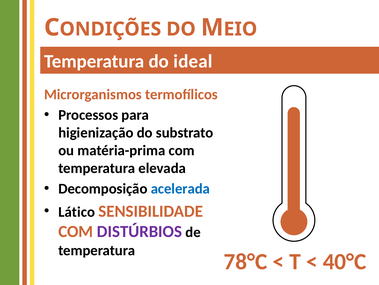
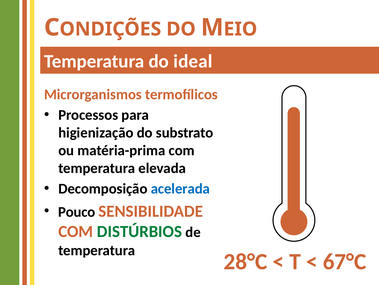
Lático: Lático -> Pouco
DISTÚRBIOS colour: purple -> green
78°C: 78°C -> 28°C
40°C: 40°C -> 67°C
